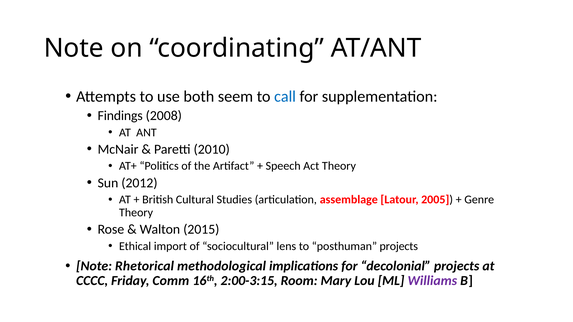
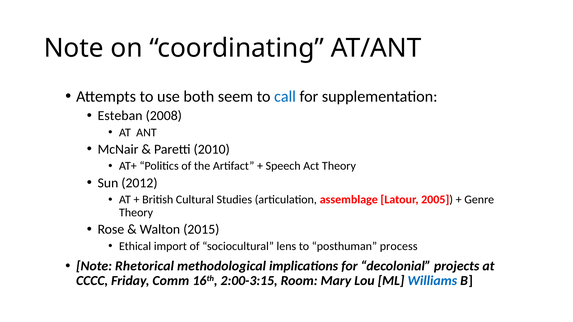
Findings: Findings -> Esteban
posthuman projects: projects -> process
Williams colour: purple -> blue
